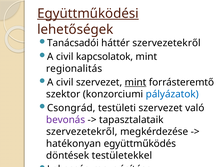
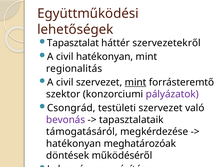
Együttműködési underline: present -> none
Tanácsadói: Tanácsadói -> Tapasztalat
civil kapcsolatok: kapcsolatok -> hatékonyan
pályázatok colour: blue -> purple
szervezetekről at (82, 132): szervezetekről -> támogatásáról
együttműködés: együttműködés -> meghatározóak
testületekkel: testületekkel -> működéséről
